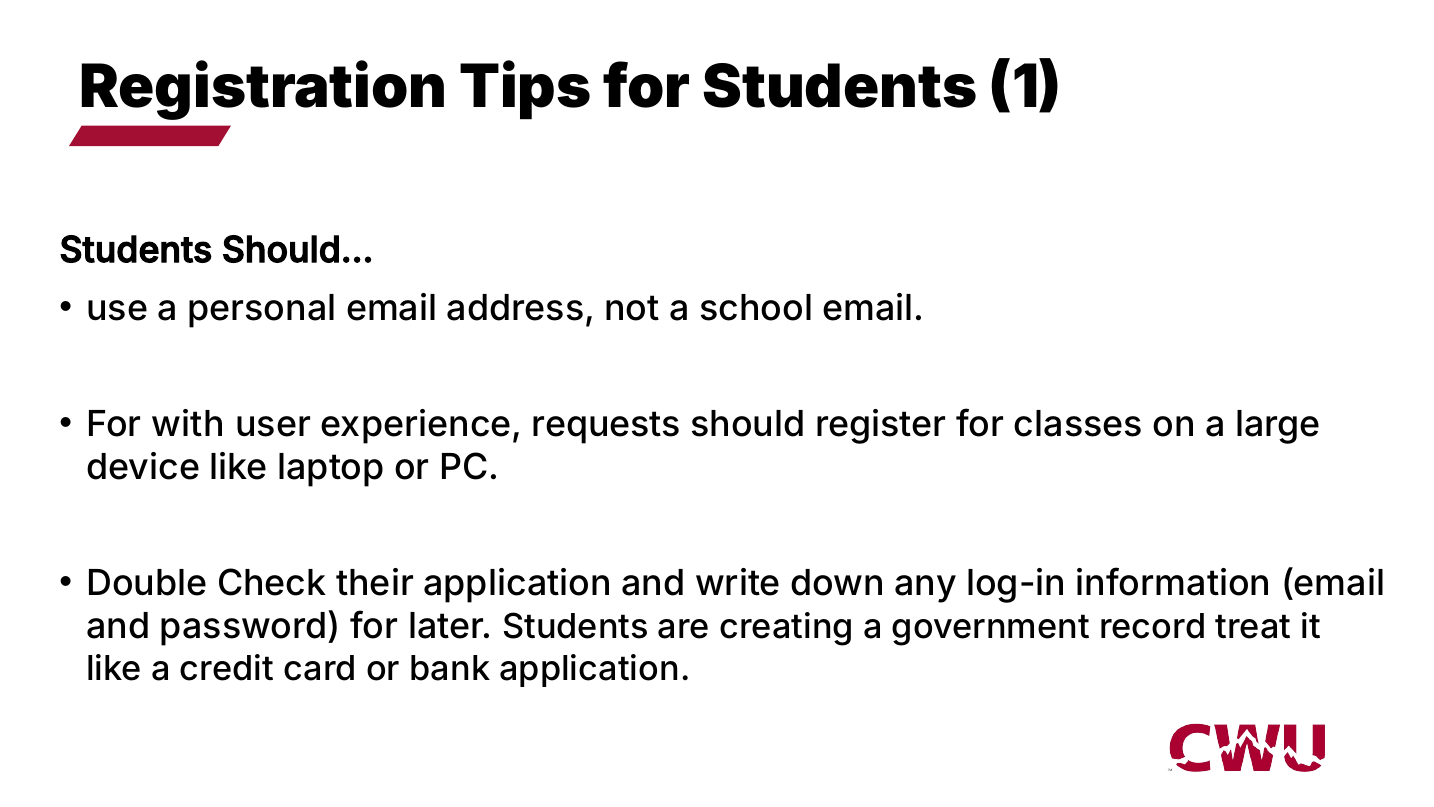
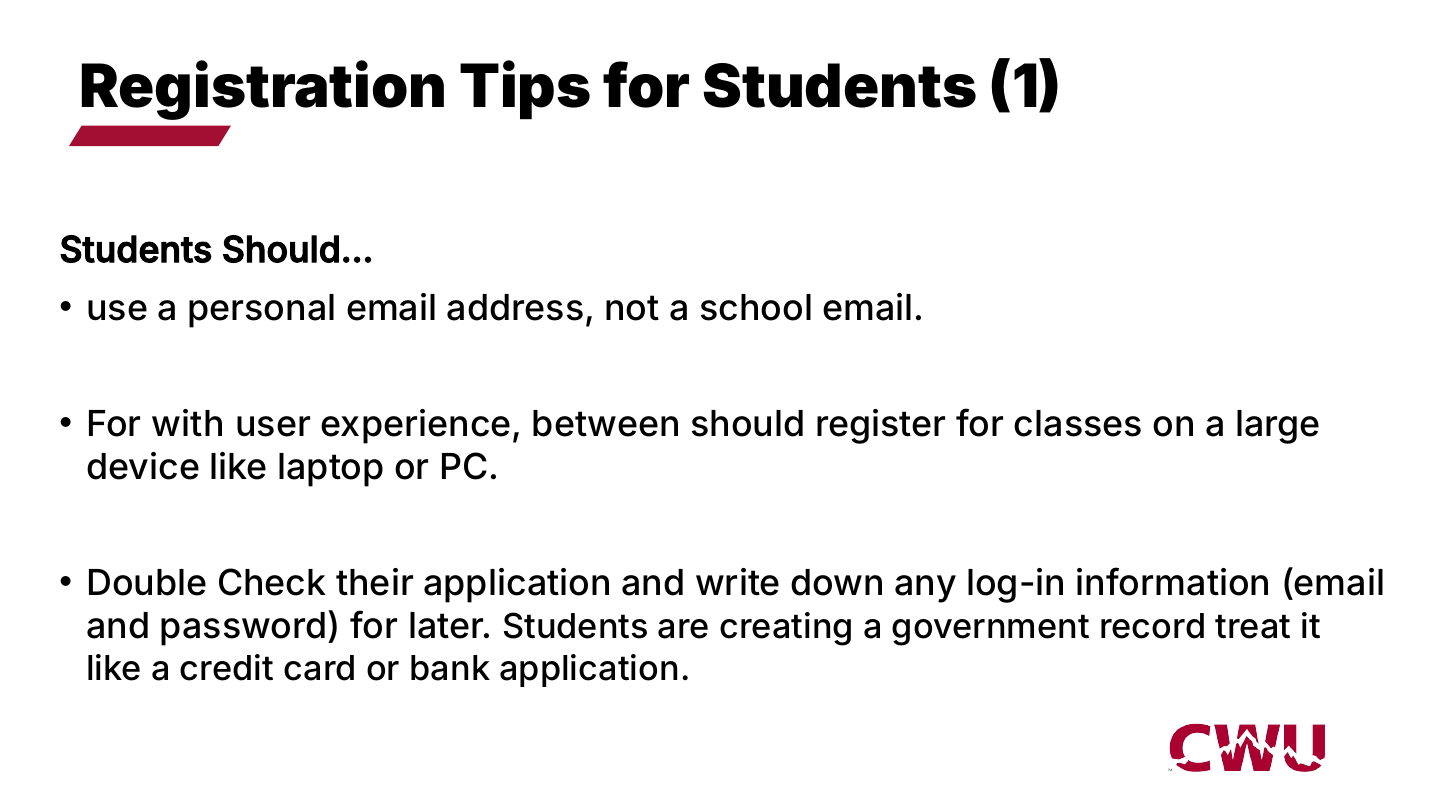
requests: requests -> between
